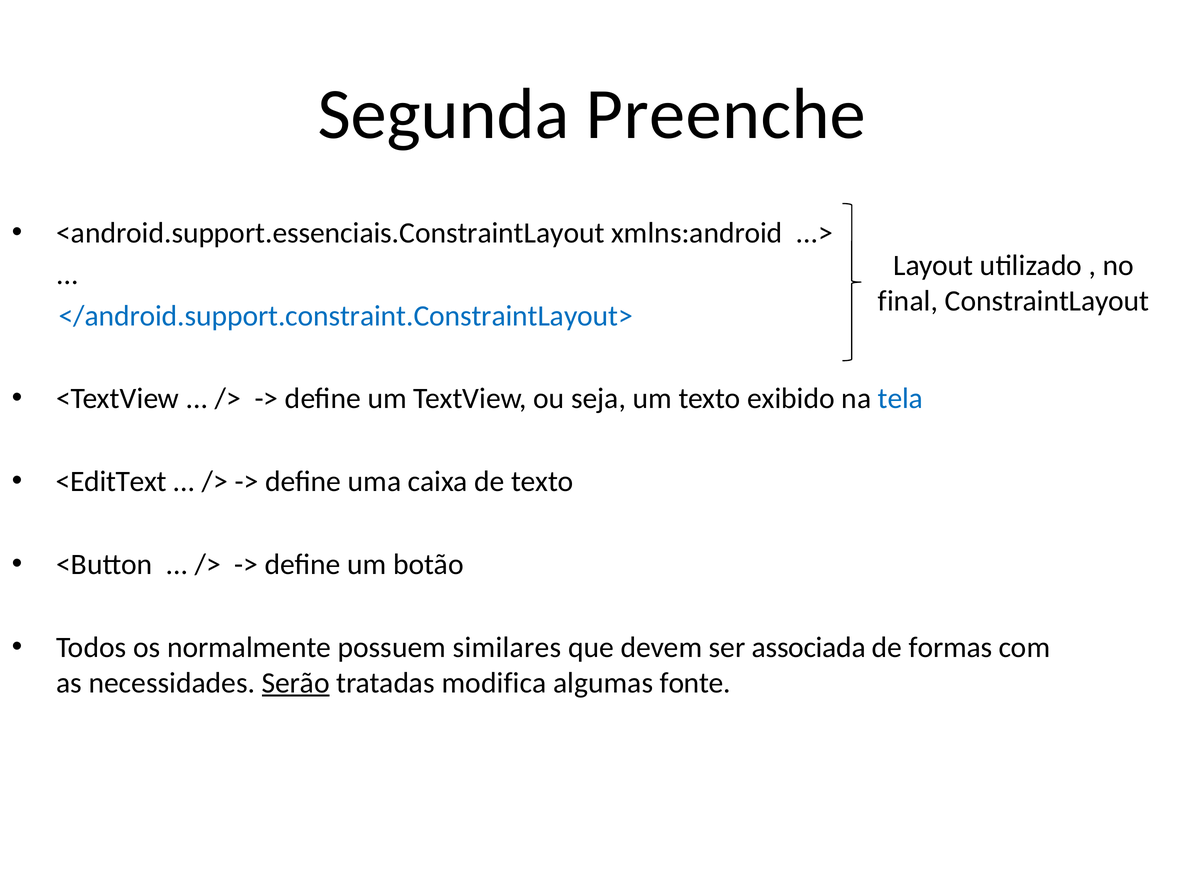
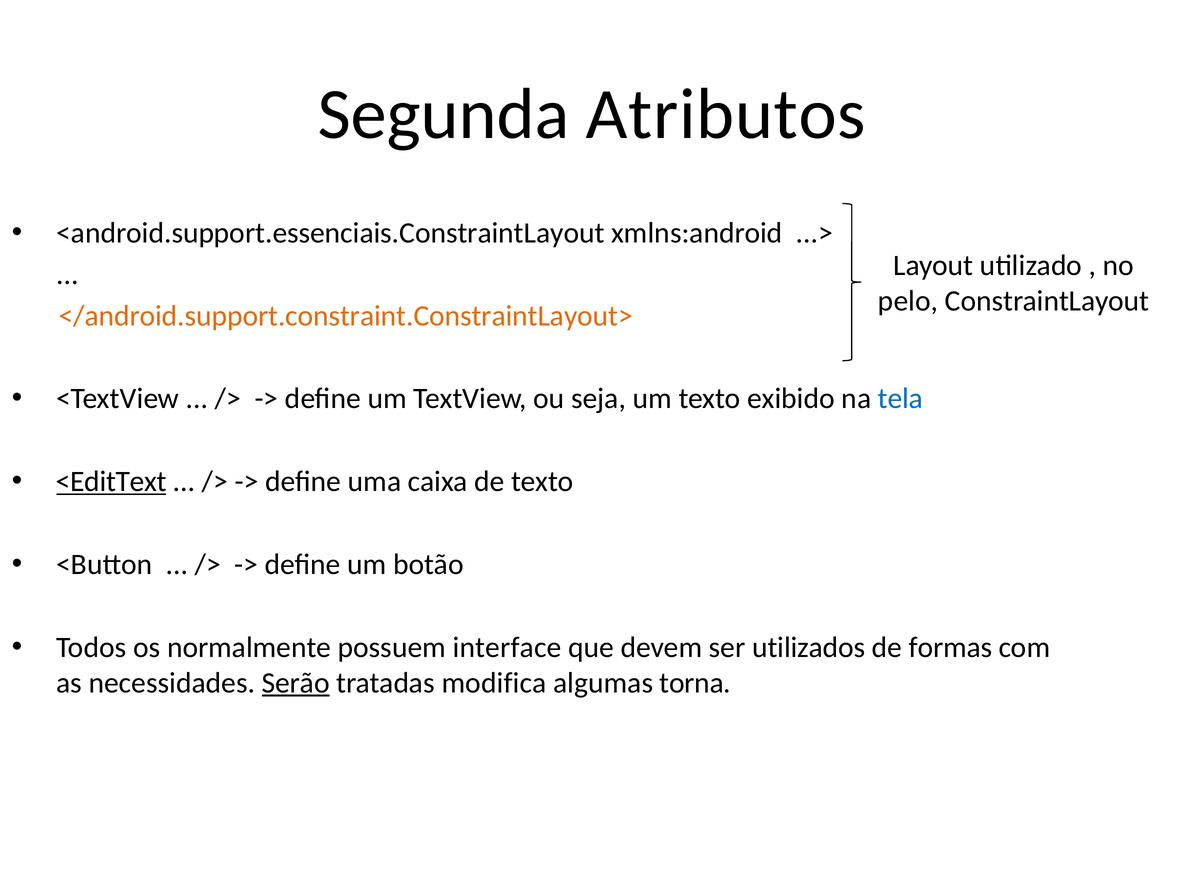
Preenche: Preenche -> Atributos
final: final -> pelo
</android.support.constraint.ConstraintLayout> colour: blue -> orange
<EditText underline: none -> present
similares: similares -> interface
associada: associada -> utilizados
fonte: fonte -> torna
